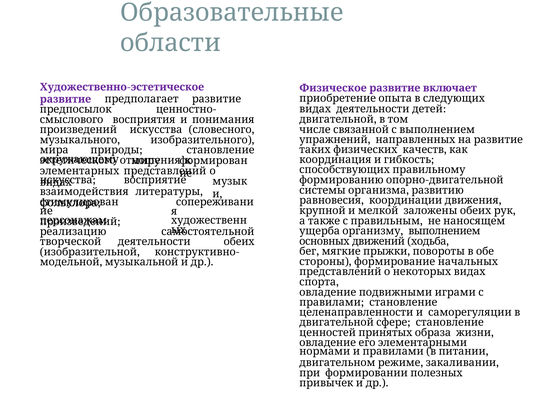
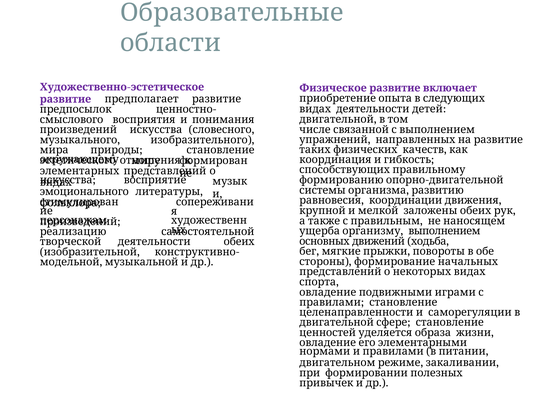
взаимодействия: взаимодействия -> эмоционального
принятых: принятых -> уделяется
